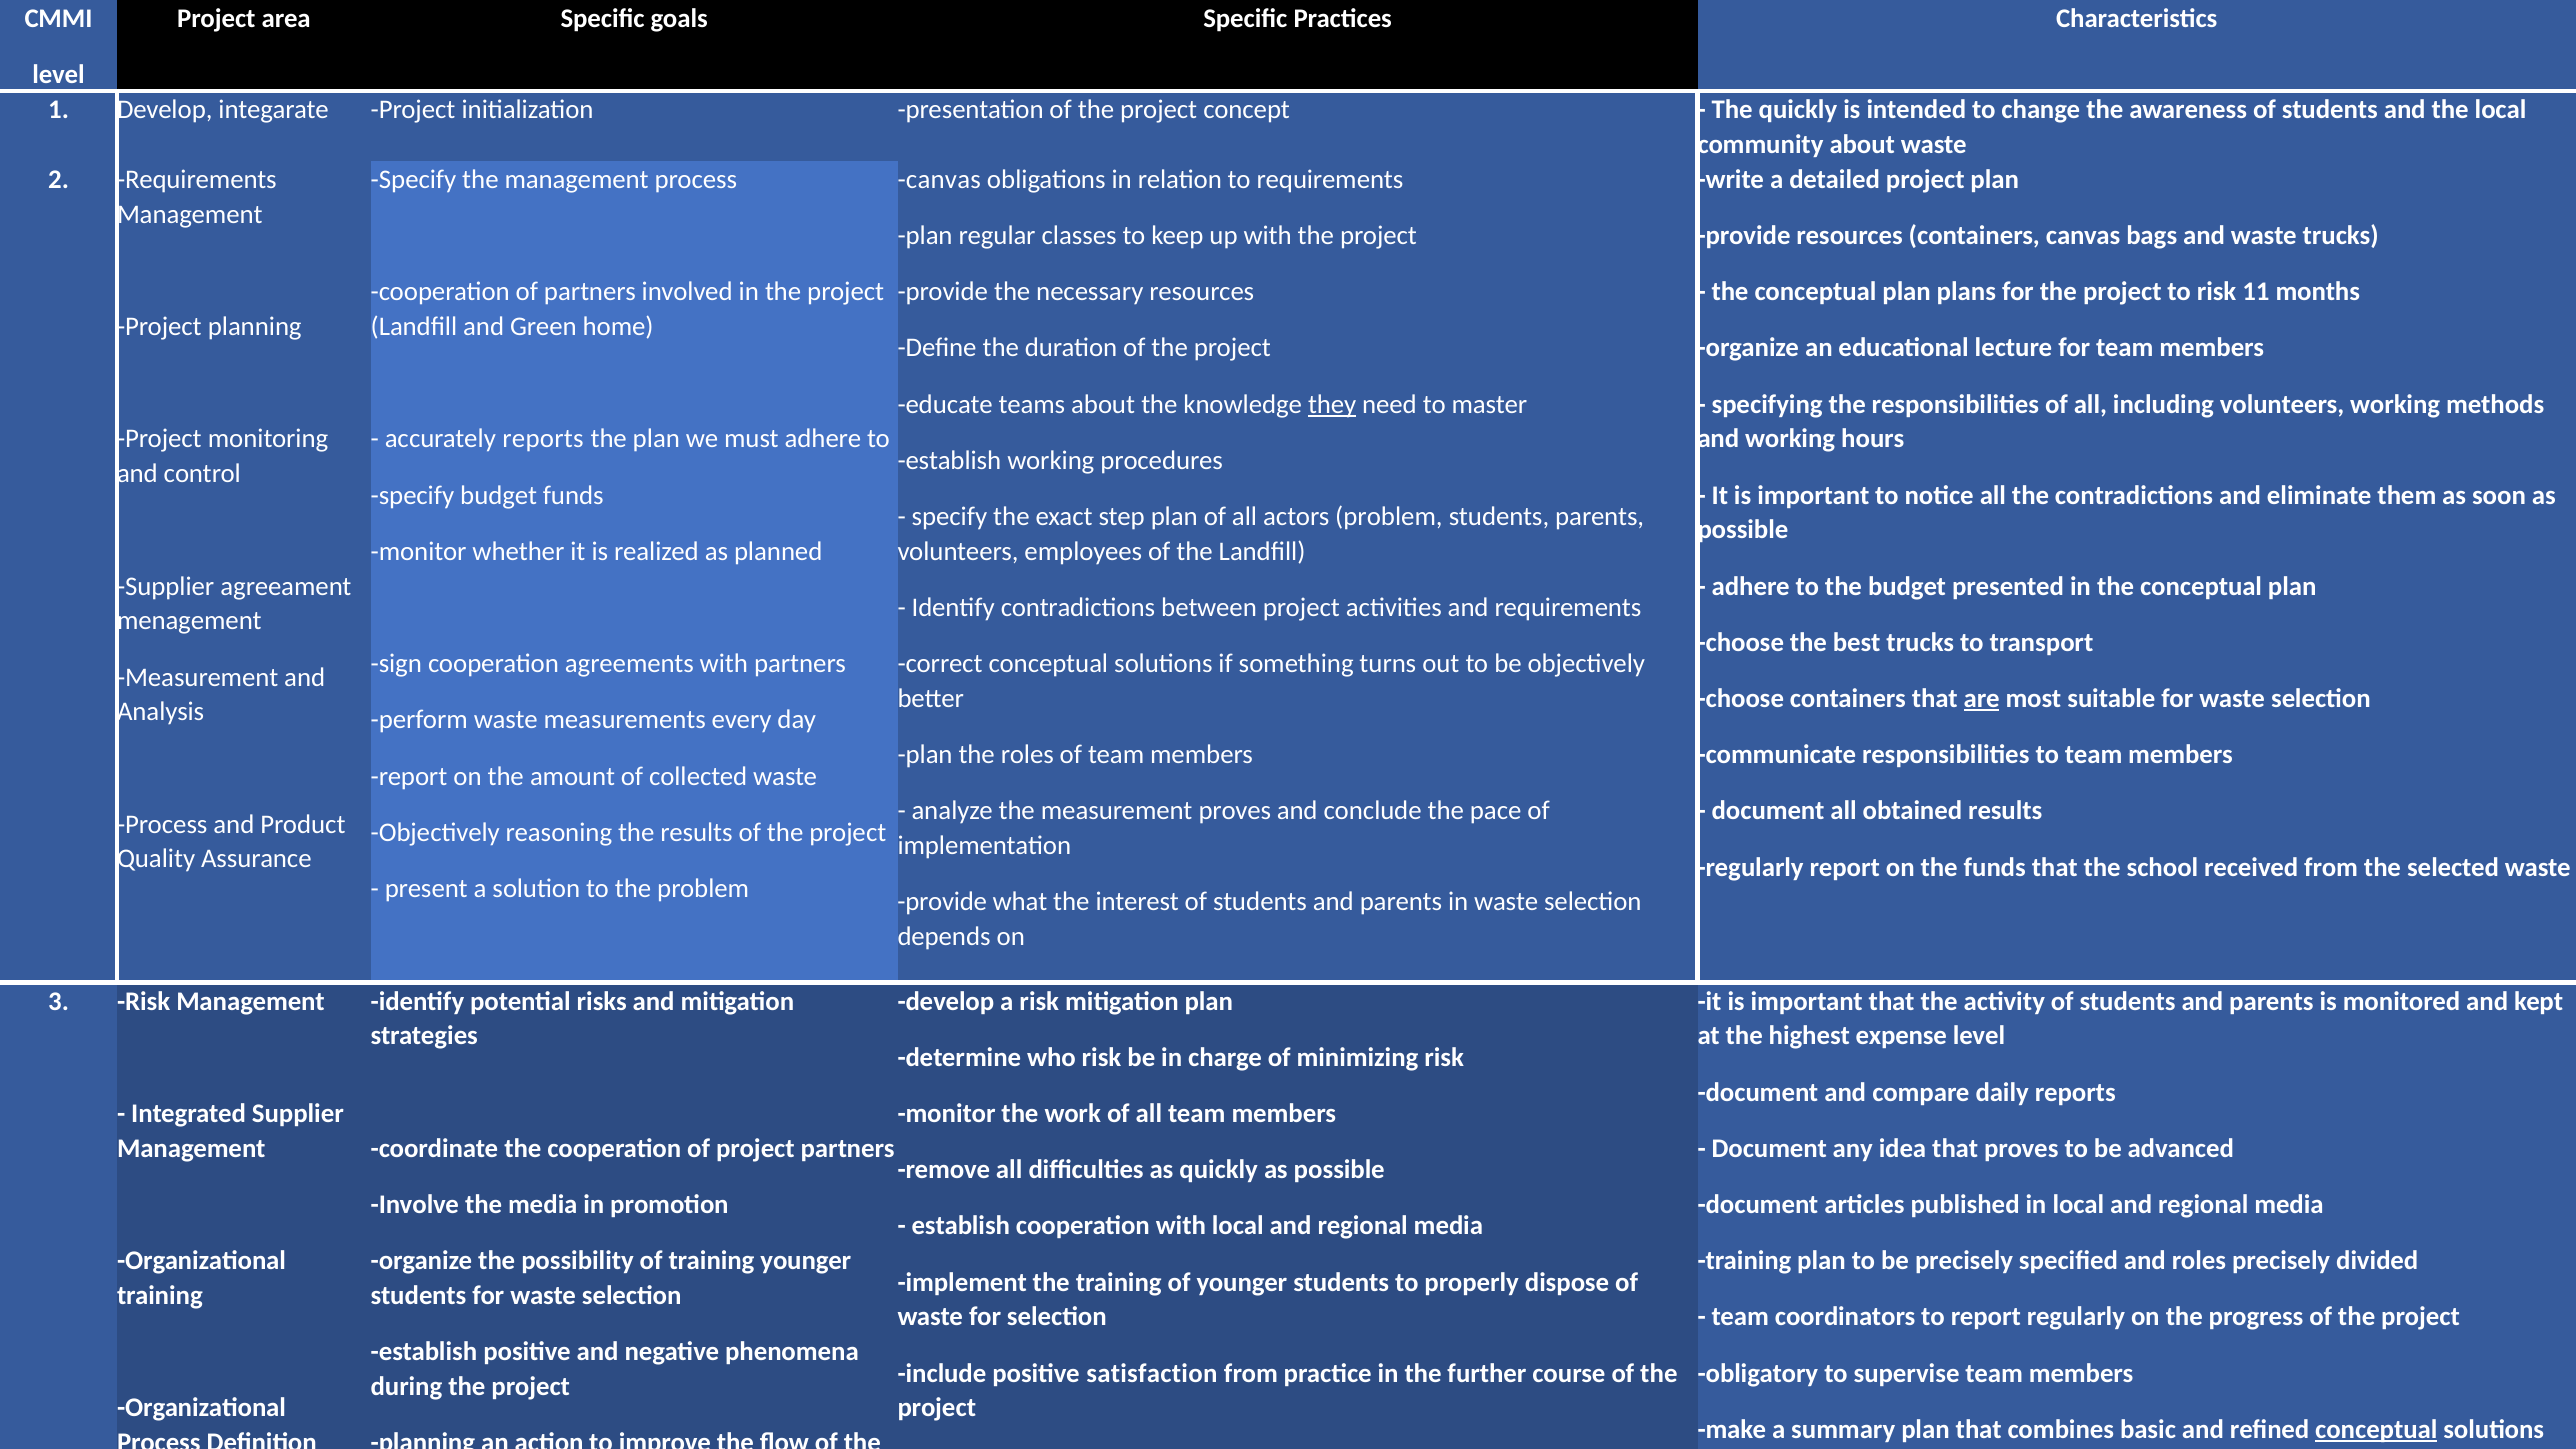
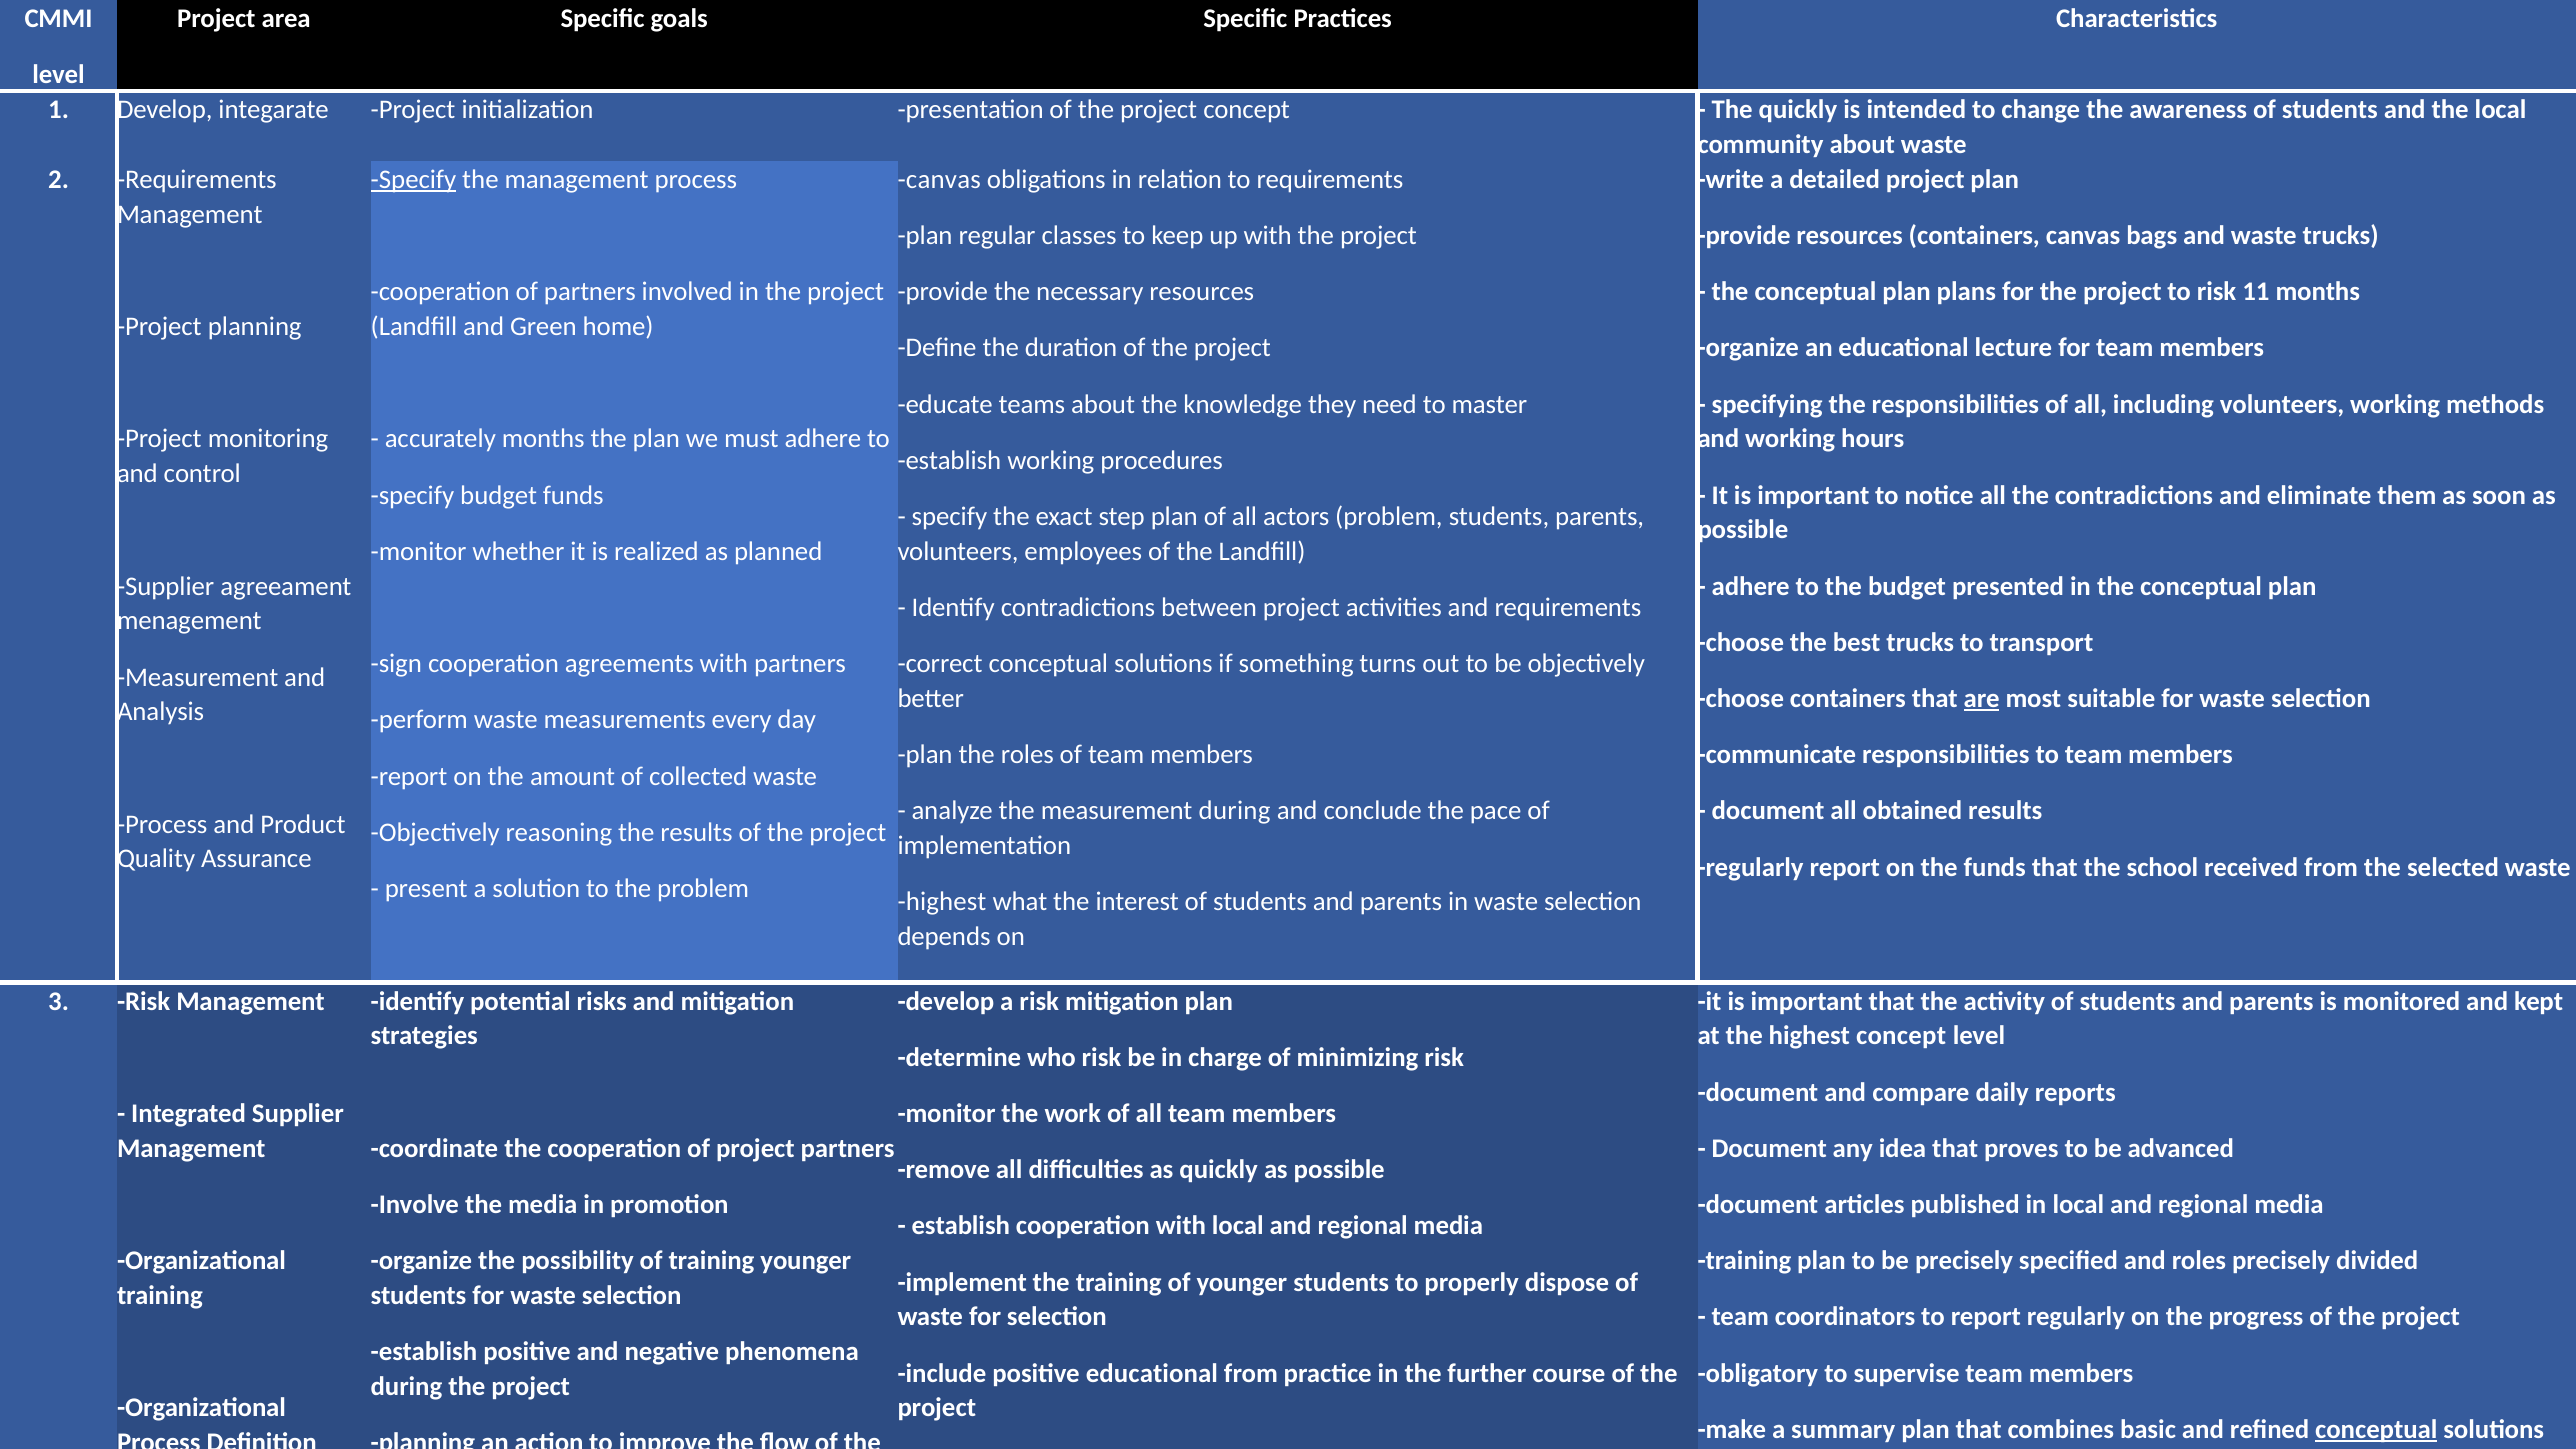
Specify at (414, 179) underline: none -> present
they at (1332, 404) underline: present -> none
accurately reports: reports -> months
measurement proves: proves -> during
provide at (942, 902): provide -> highest
highest expense: expense -> concept
positive satisfaction: satisfaction -> educational
